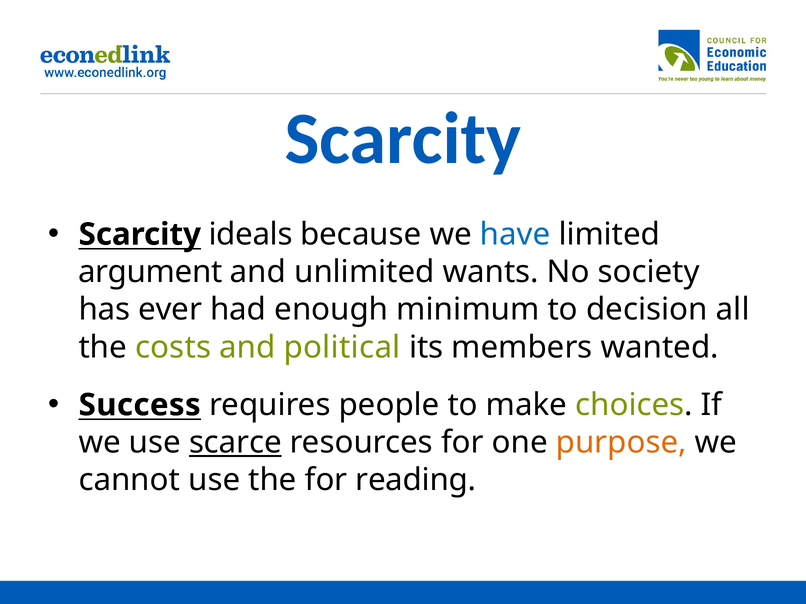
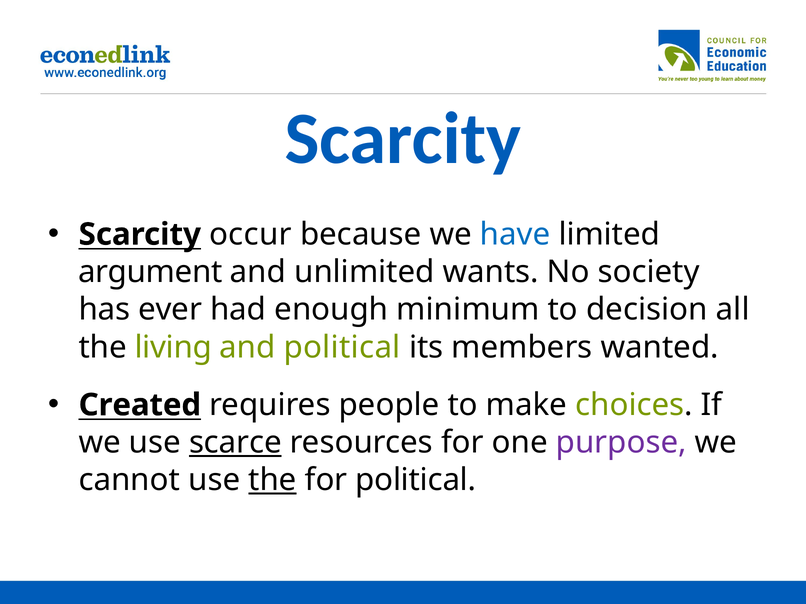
ideals: ideals -> occur
costs: costs -> living
Success: Success -> Created
purpose colour: orange -> purple
the at (272, 481) underline: none -> present
for reading: reading -> political
